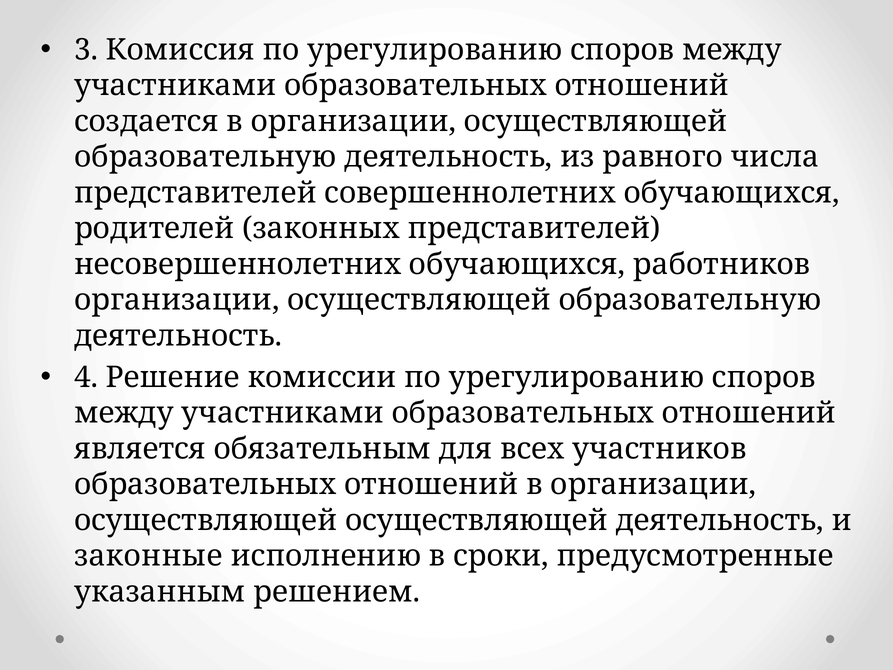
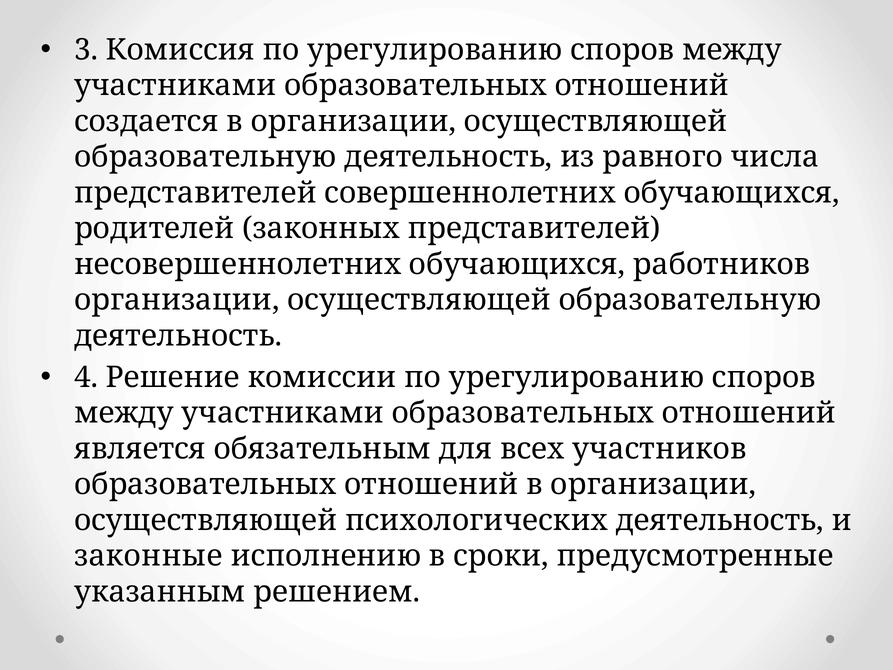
осуществляющей осуществляющей: осуществляющей -> психологических
